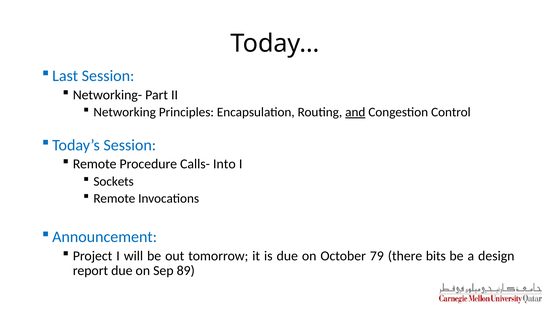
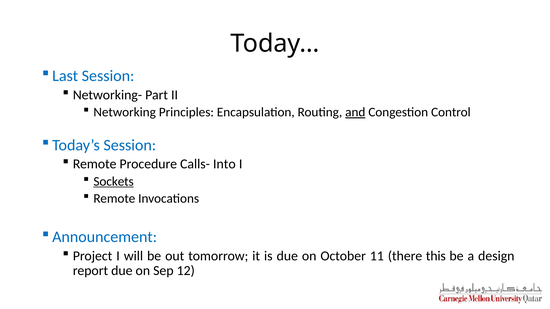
Sockets underline: none -> present
79: 79 -> 11
bits: bits -> this
89: 89 -> 12
